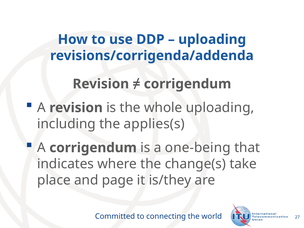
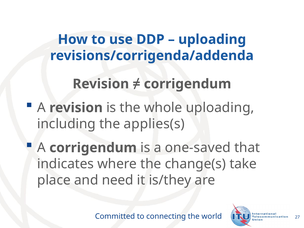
one-being: one-being -> one-saved
page: page -> need
